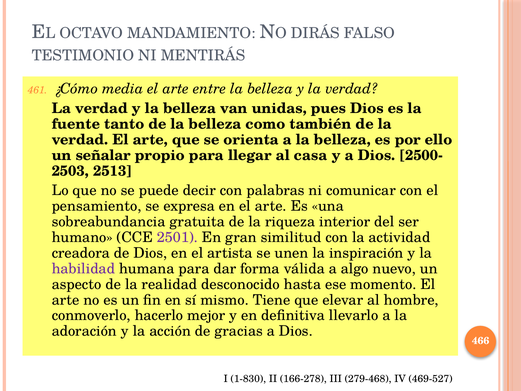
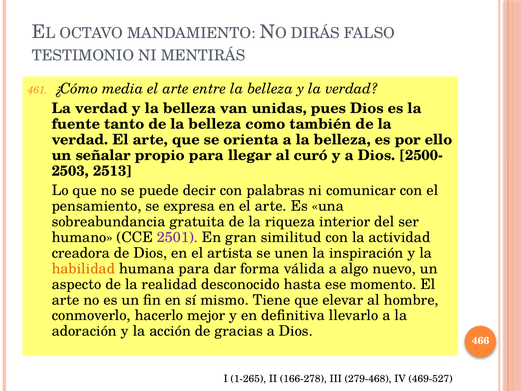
casa: casa -> curó
habilidad colour: purple -> orange
1-830: 1-830 -> 1-265
